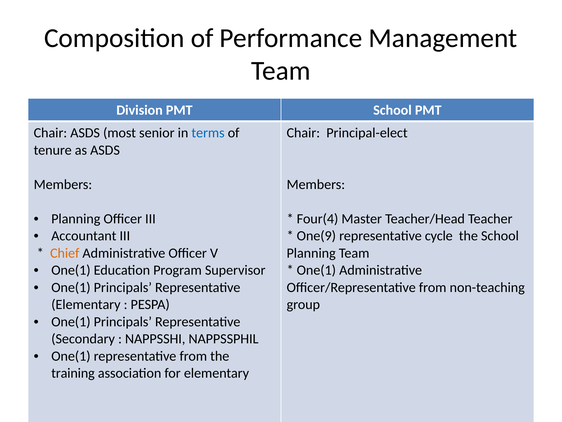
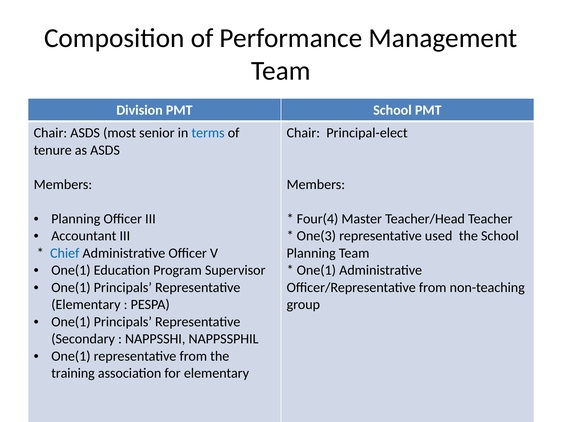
One(9: One(9 -> One(3
cycle: cycle -> used
Chief colour: orange -> blue
